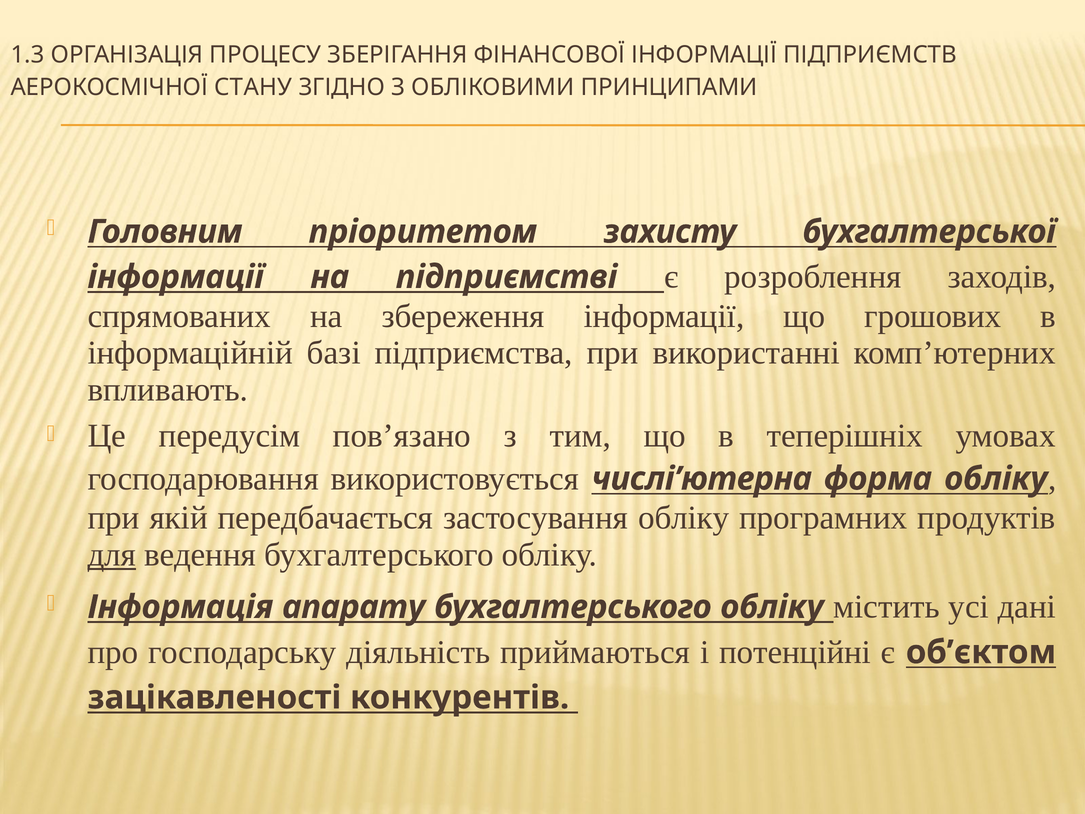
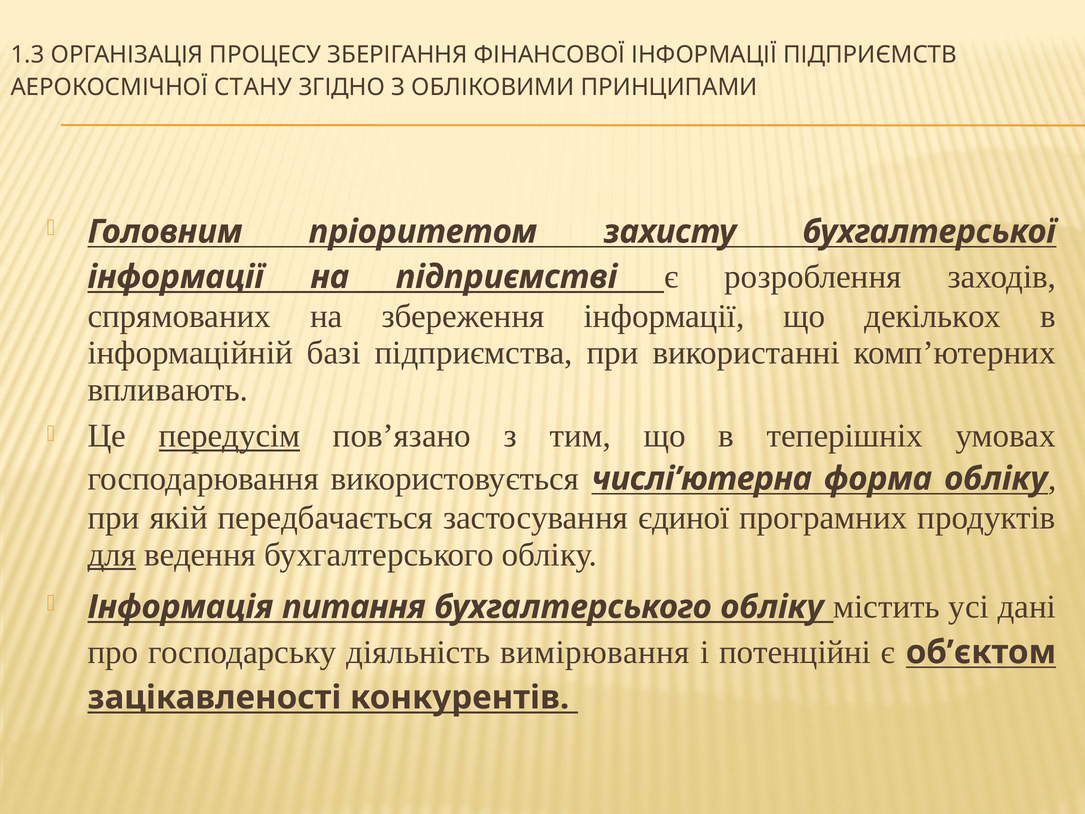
грошових: грошових -> декількох
передусім underline: none -> present
застосування обліку: обліку -> єдиної
апарату: апарату -> питання
приймаються: приймаються -> вимірювання
